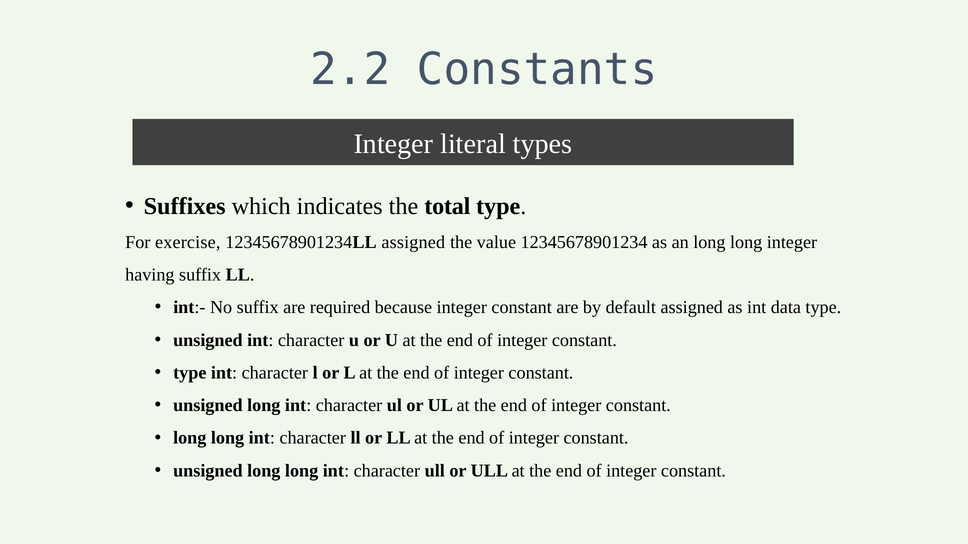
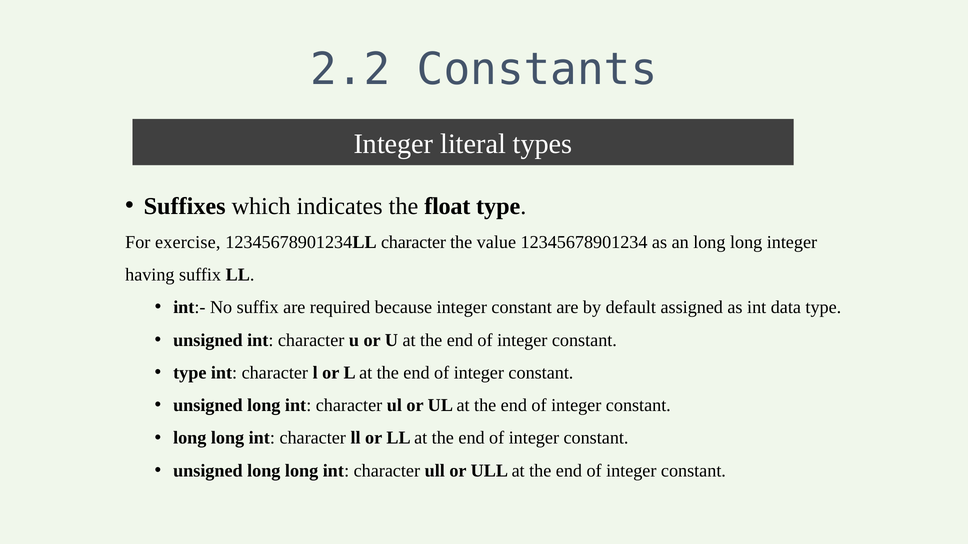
total: total -> float
12345678901234LL assigned: assigned -> character
